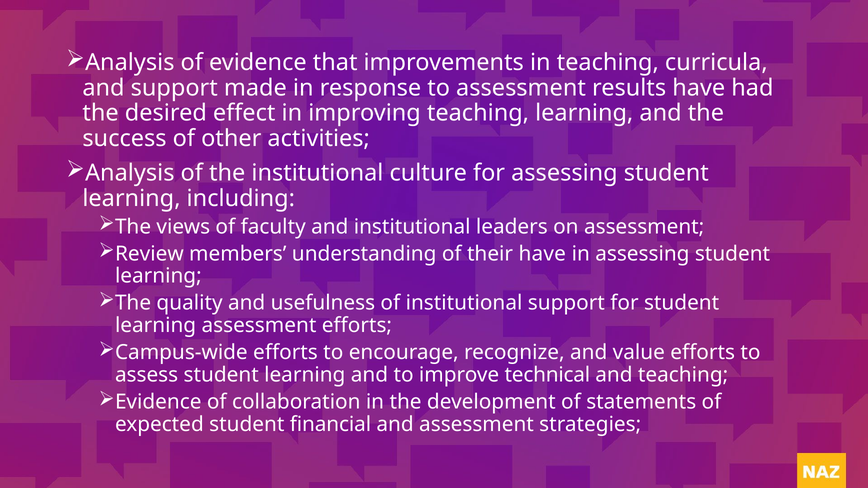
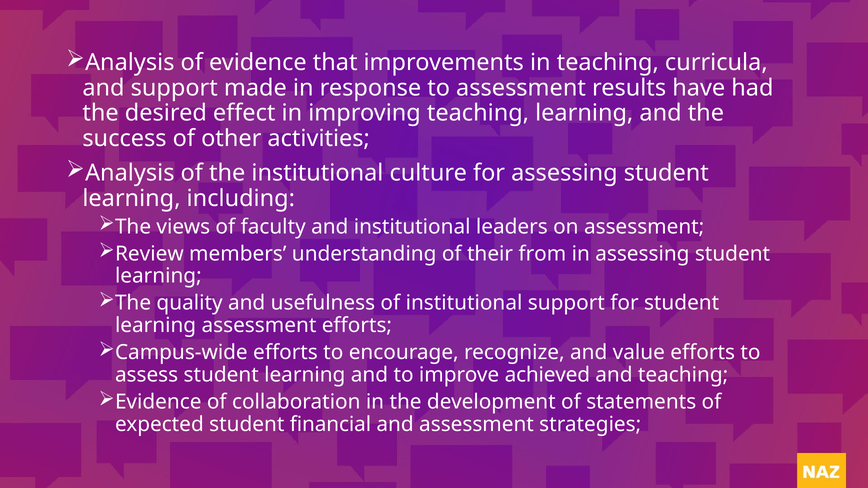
their have: have -> from
technical: technical -> achieved
